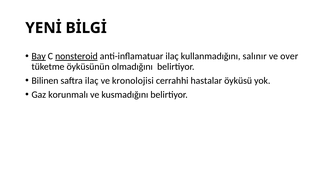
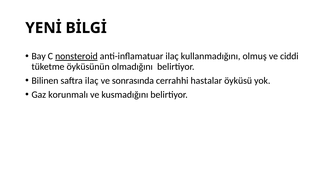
Bay underline: present -> none
salınır: salınır -> olmuş
over: over -> ciddi
kronolojisi: kronolojisi -> sonrasında
